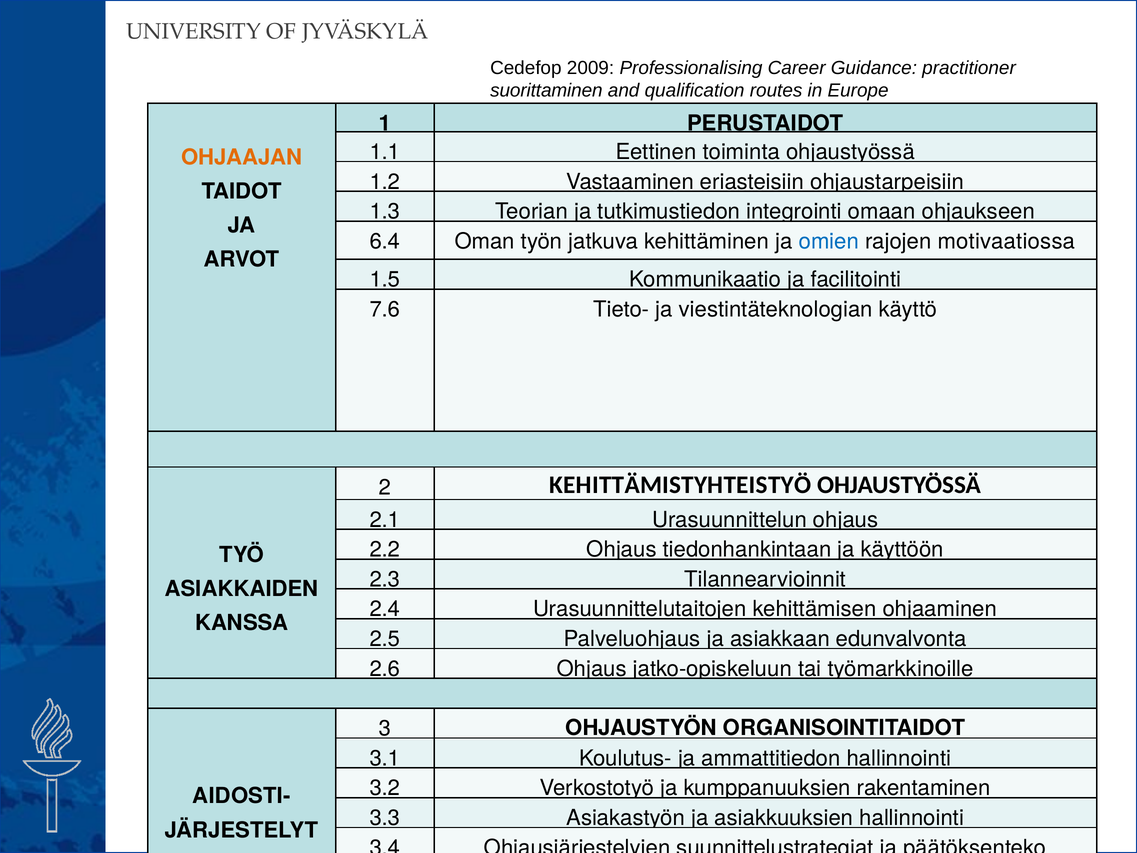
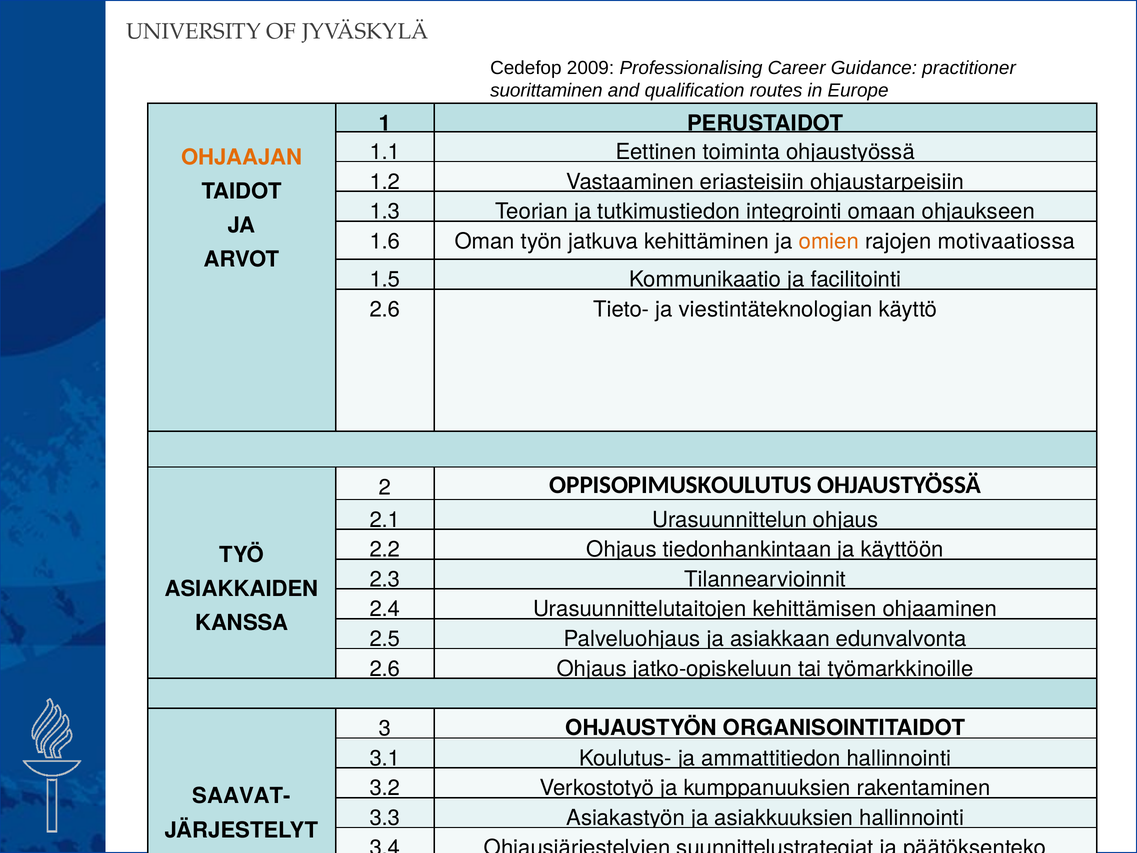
6.4: 6.4 -> 1.6
omien at (829, 241) colour: blue -> orange
7.6 at (385, 309): 7.6 -> 2.6
KEHITTÄMISTYHTEISTYÖ: KEHITTÄMISTYHTEISTYÖ -> OPPISOPIMUSKOULUTUS
AIDOSTI-: AIDOSTI- -> SAAVAT-
